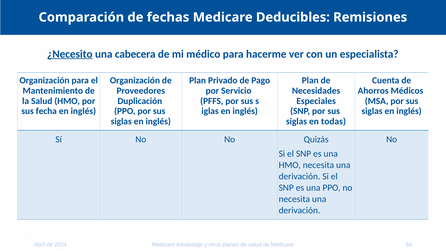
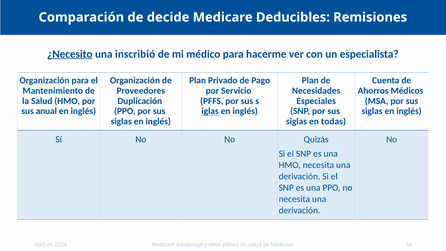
fechas: fechas -> decide
cabecera: cabecera -> inscribió
fecha: fecha -> anual
iglas underline: none -> present
